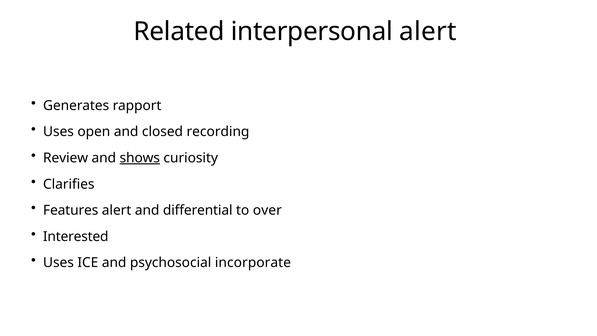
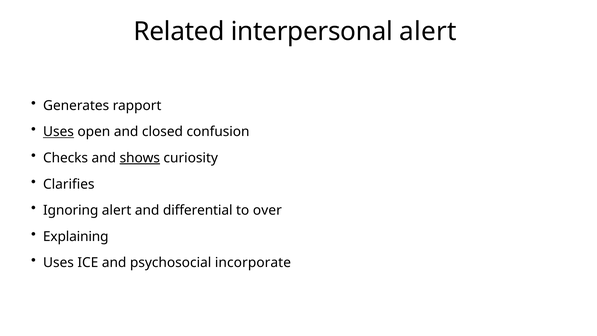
Uses at (58, 132) underline: none -> present
recording: recording -> confusion
Review: Review -> Checks
Features: Features -> Ignoring
Interested: Interested -> Explaining
